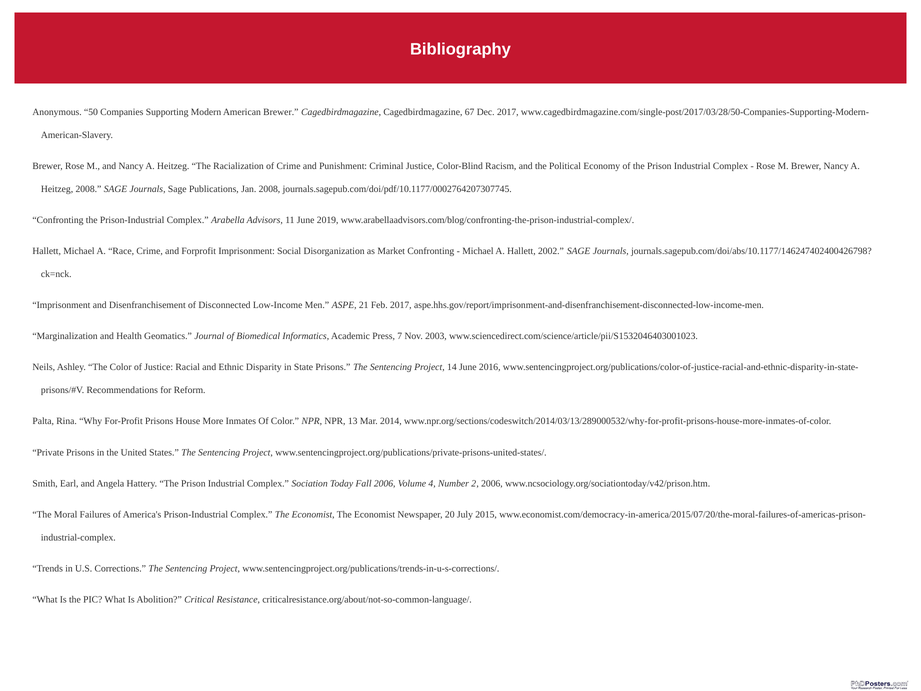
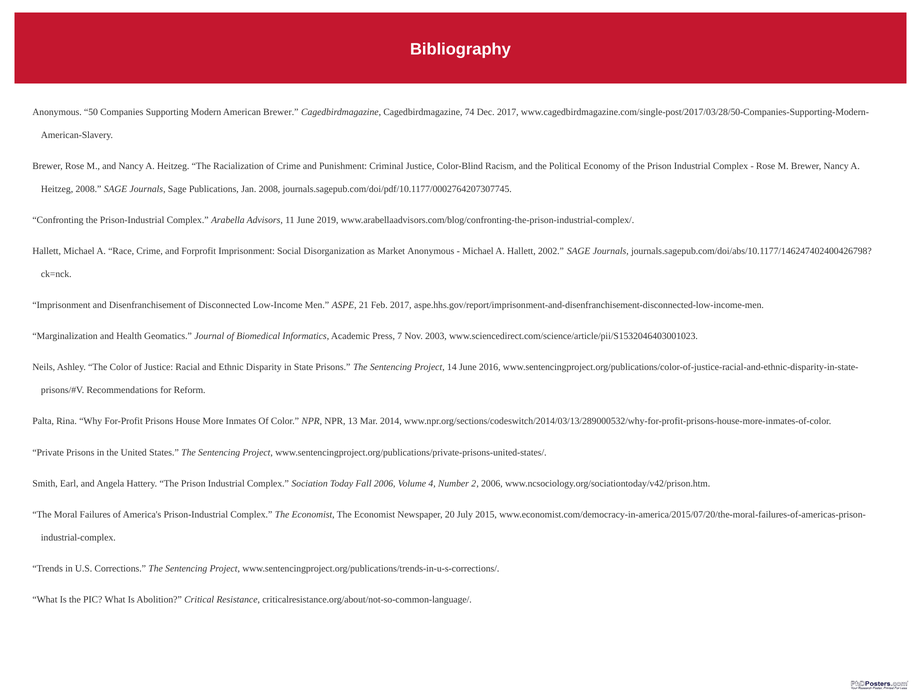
67: 67 -> 74
Market Confronting: Confronting -> Anonymous
